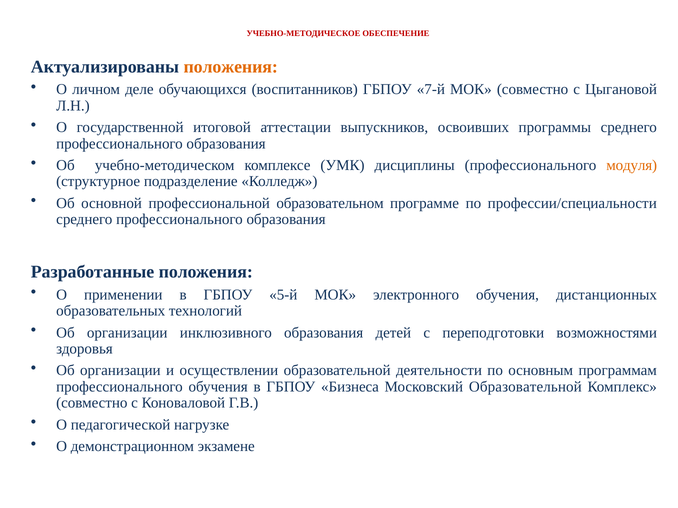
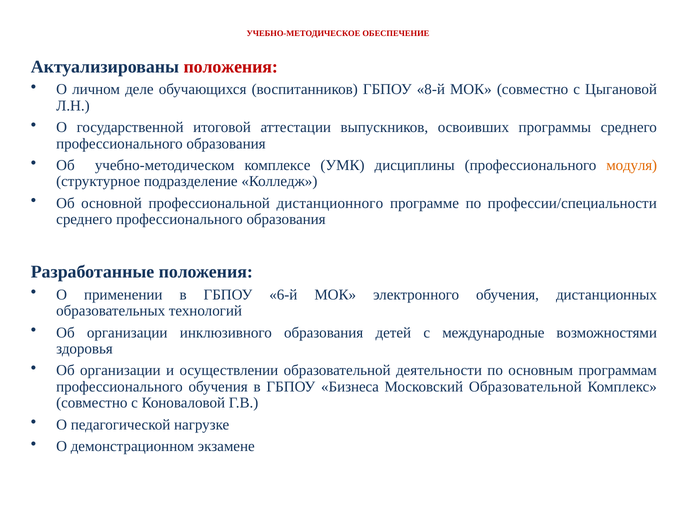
положения at (231, 67) colour: orange -> red
7-й: 7-й -> 8-й
образовательном: образовательном -> дистанционного
5-й: 5-й -> 6-й
переподготовки: переподготовки -> международные
